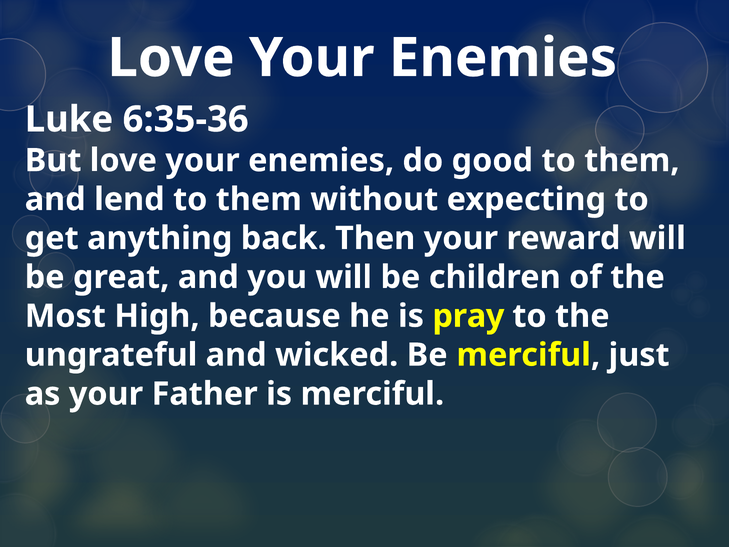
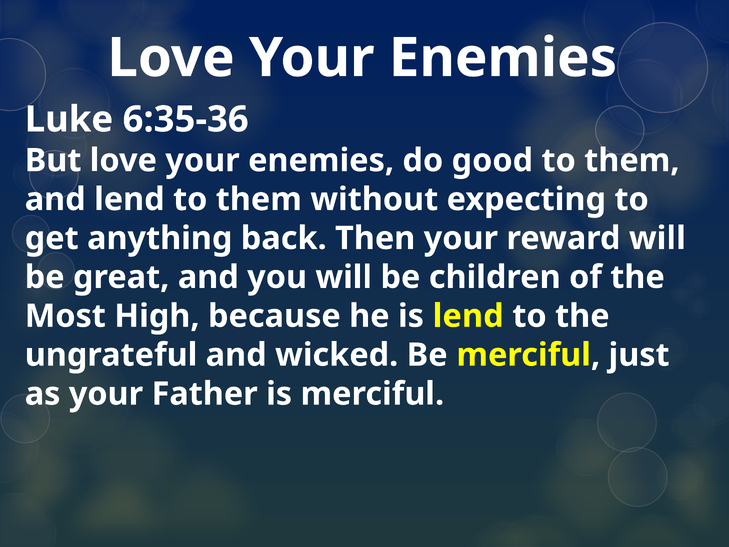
is pray: pray -> lend
